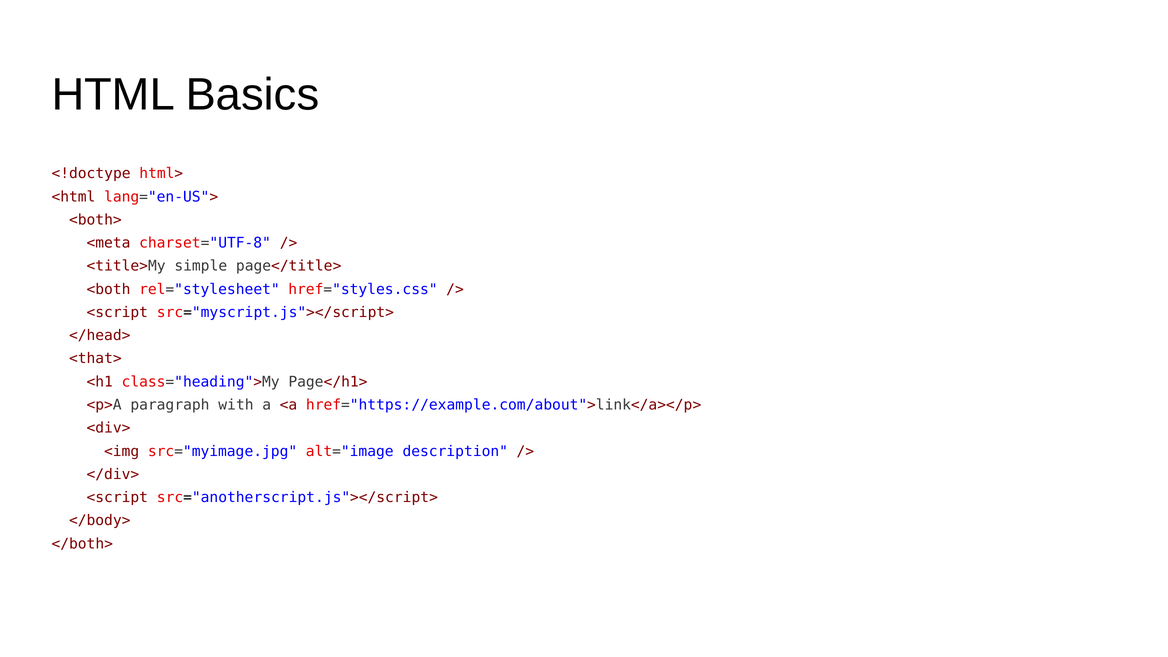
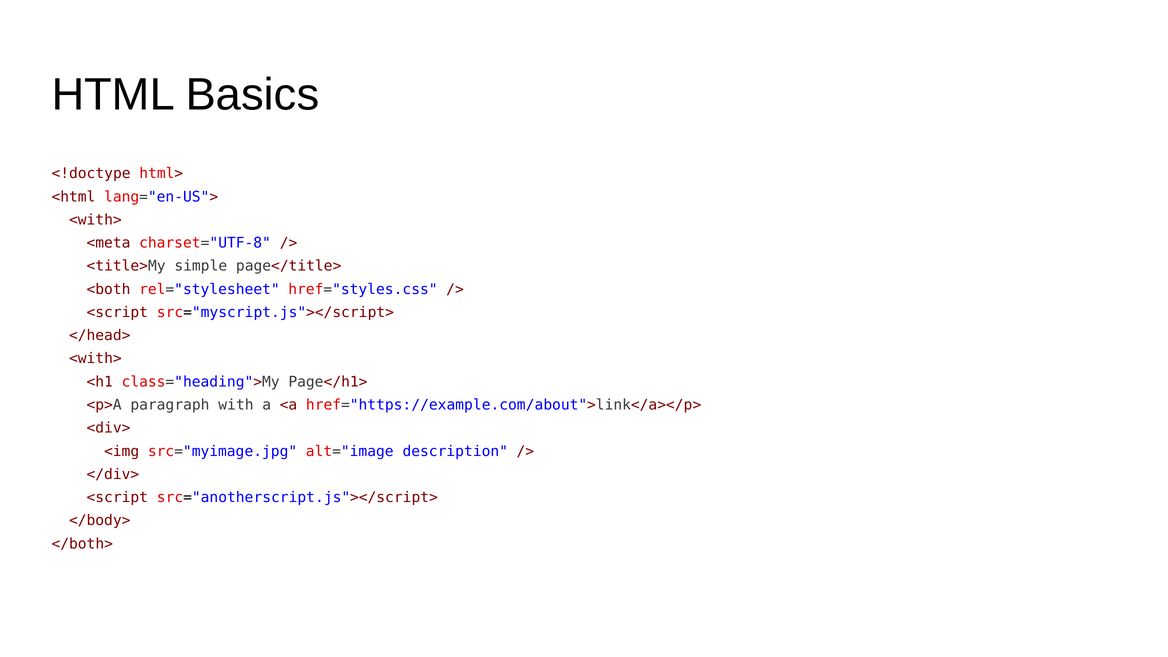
<both> at (95, 220): <both> -> <with>
<that> at (95, 359): <that> -> <with>
